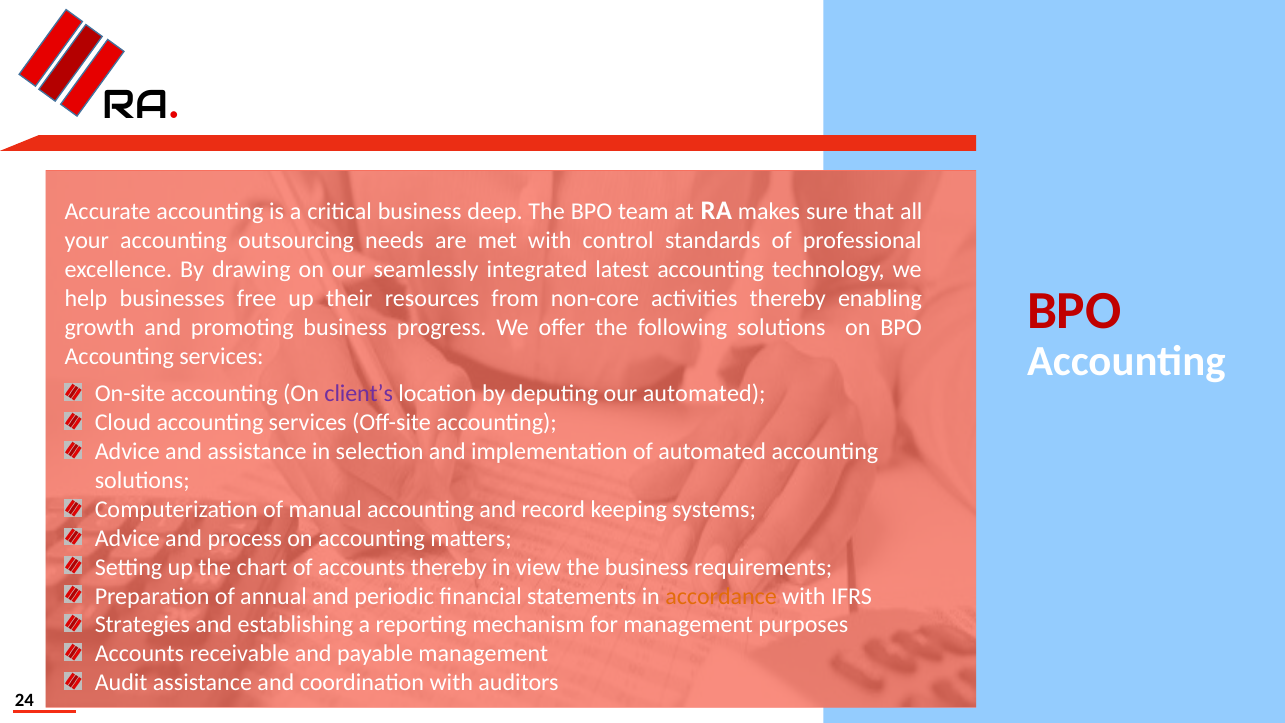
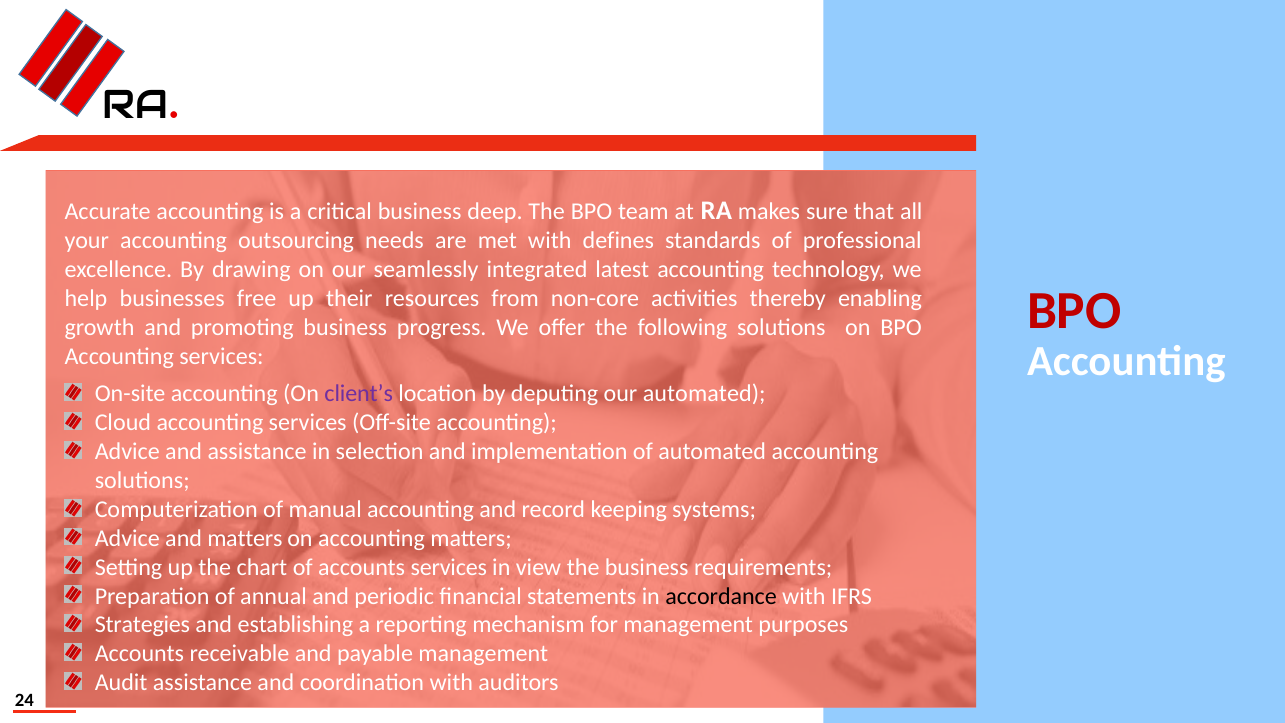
control: control -> defines
and process: process -> matters
accounts thereby: thereby -> services
accordance colour: orange -> black
